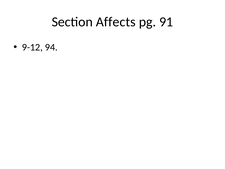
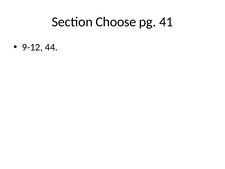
Affects: Affects -> Choose
91: 91 -> 41
94: 94 -> 44
